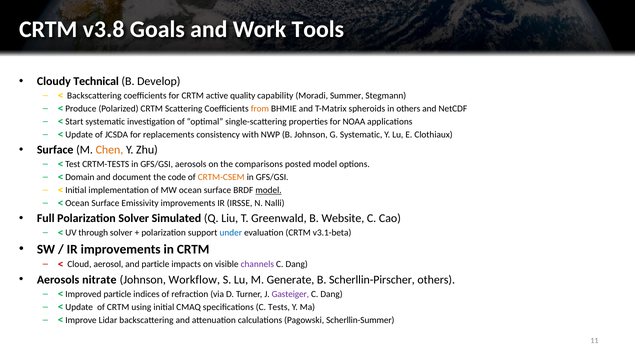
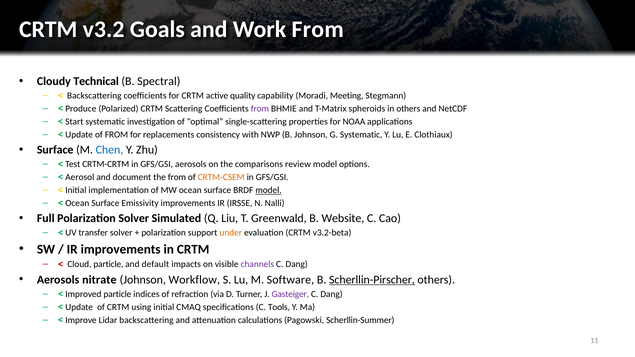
v3.8: v3.8 -> v3.2
Work Tools: Tools -> From
Develop: Develop -> Spectral
Summer: Summer -> Meeting
from at (260, 109) colour: orange -> purple
of JCSDA: JCSDA -> FROM
Chen colour: orange -> blue
CRTM-TESTS: CRTM-TESTS -> CRTM-CRTM
posted: posted -> review
Domain: Domain -> Aerosol
the code: code -> from
through: through -> transfer
under colour: blue -> orange
v3.1-beta: v3.1-beta -> v3.2-beta
Cloud aerosol: aerosol -> particle
and particle: particle -> default
Generate: Generate -> Software
Scherllin-Pirscher underline: none -> present
Tests: Tests -> Tools
